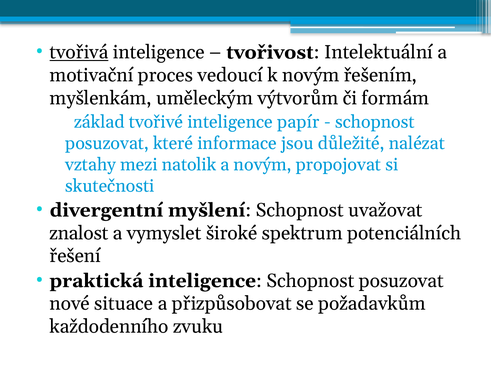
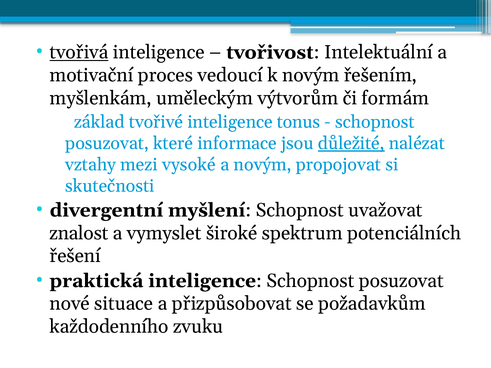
papír: papír -> tonus
důležité underline: none -> present
natolik: natolik -> vysoké
